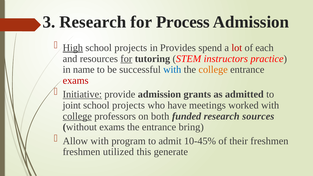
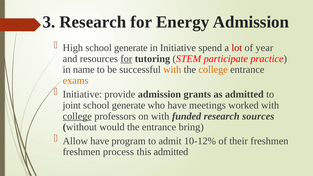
Process: Process -> Energy
High underline: present -> none
projects at (131, 48): projects -> generate
in Provides: Provides -> Initiative
each: each -> year
instructors: instructors -> participate
with at (172, 70) colour: blue -> orange
exams at (76, 81) colour: red -> orange
Initiative at (82, 94) underline: present -> none
projects at (129, 105): projects -> generate
on both: both -> with
without exams: exams -> would
Allow with: with -> have
10-45%: 10-45% -> 10-12%
utilized: utilized -> process
this generate: generate -> admitted
